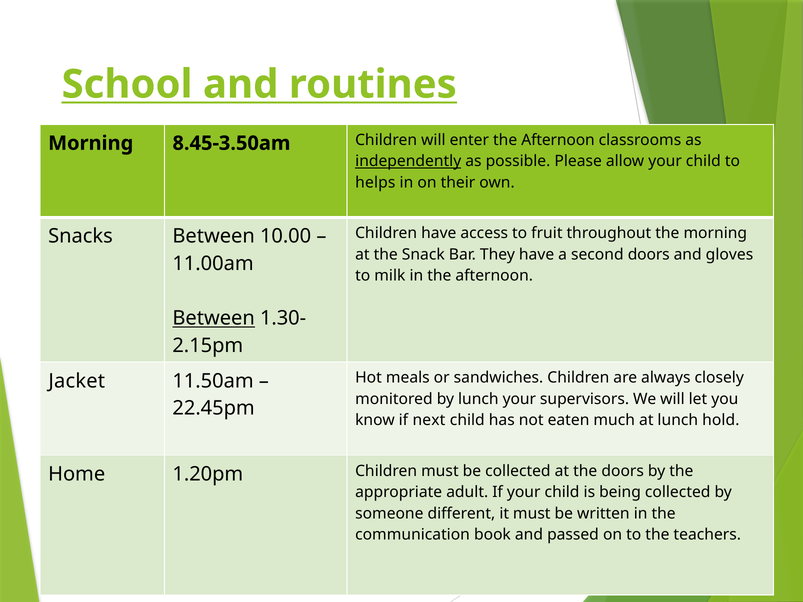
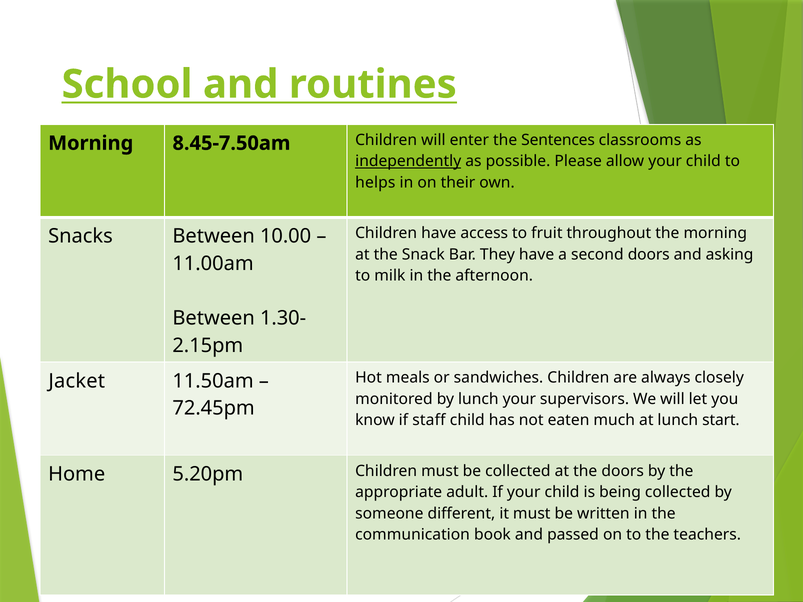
8.45-3.50am: 8.45-3.50am -> 8.45-7.50am
enter the Afternoon: Afternoon -> Sentences
gloves: gloves -> asking
Between at (214, 318) underline: present -> none
22.45pm: 22.45pm -> 72.45pm
next: next -> staff
hold: hold -> start
1.20pm: 1.20pm -> 5.20pm
